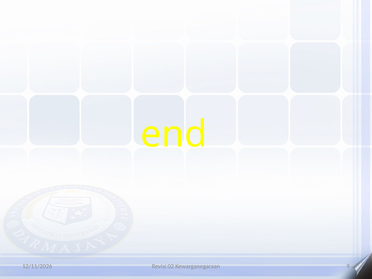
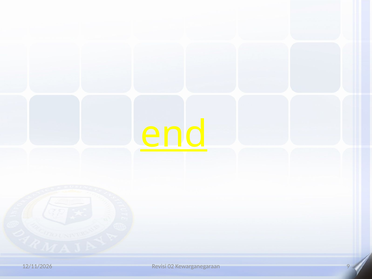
end underline: none -> present
